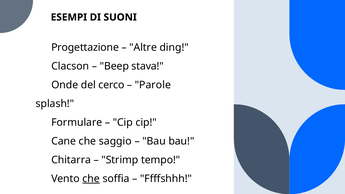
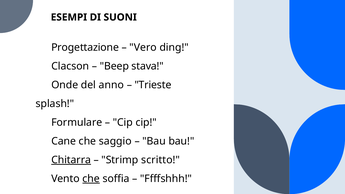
Altre: Altre -> Vero
cerco: cerco -> anno
Parole: Parole -> Trieste
Chitarra underline: none -> present
tempo: tempo -> scritto
